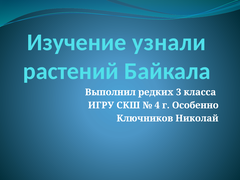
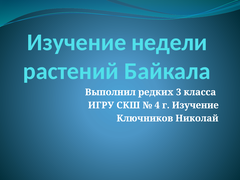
узнали: узнали -> недели
г Особенно: Особенно -> Изучение
